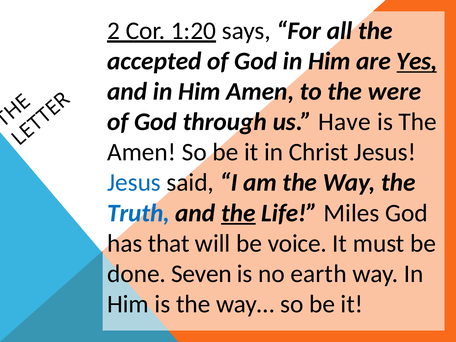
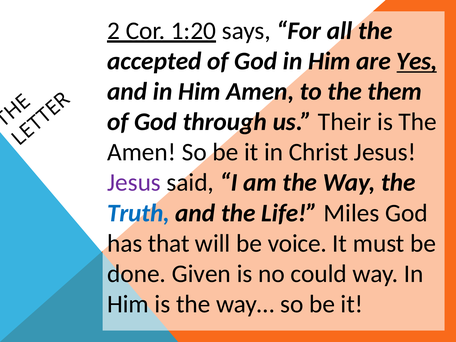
were: were -> them
Have: Have -> Their
Jesus at (134, 183) colour: blue -> purple
the at (238, 213) underline: present -> none
Seven: Seven -> Given
earth: earth -> could
